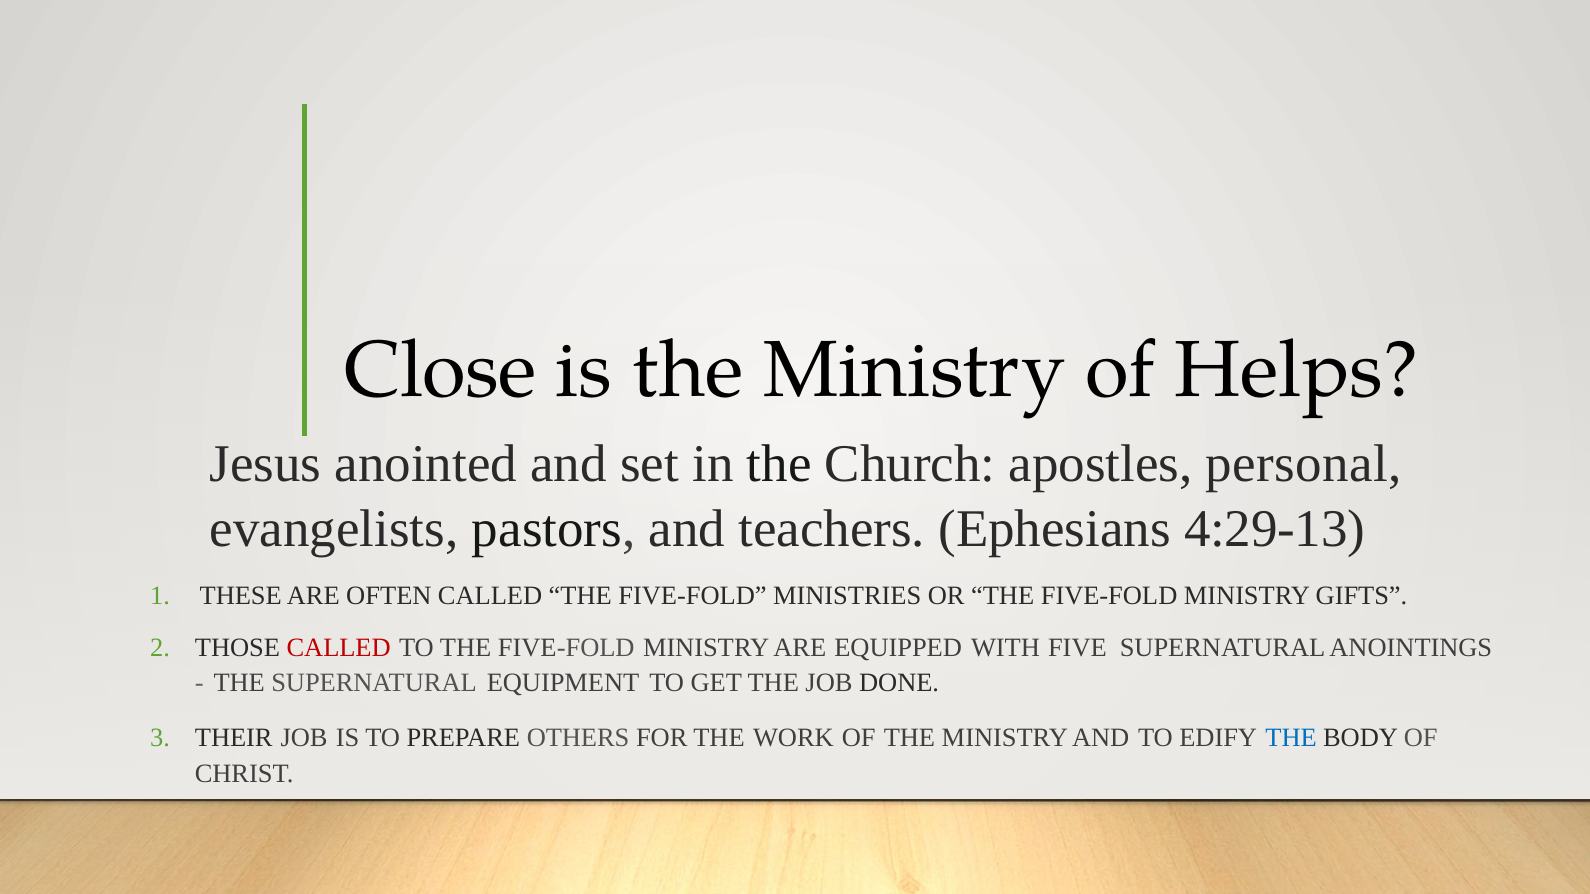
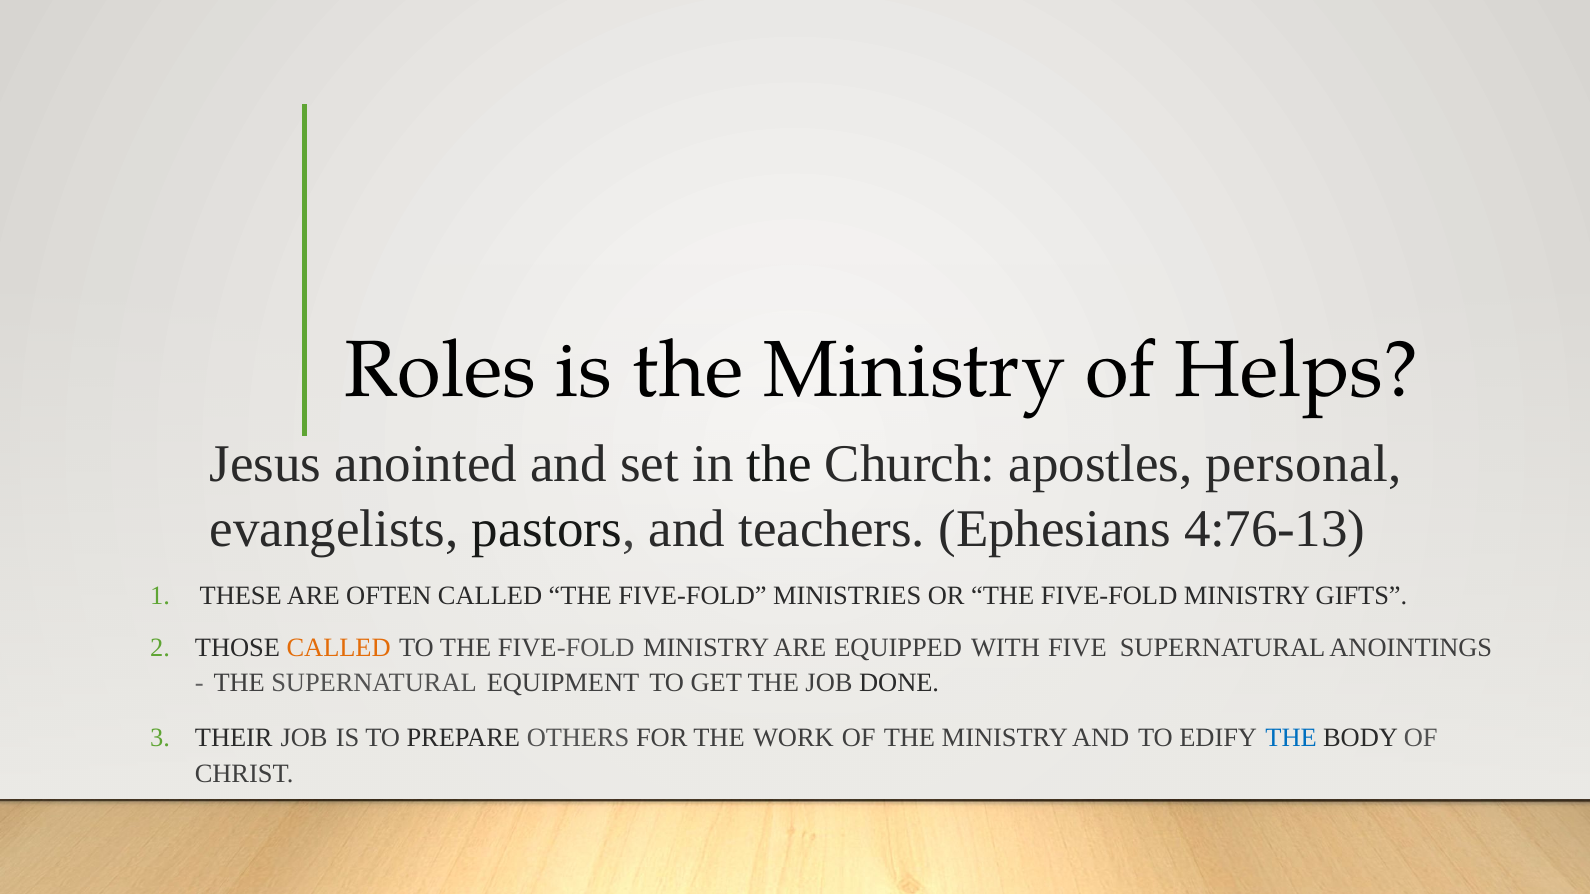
Close: Close -> Roles
4:29-13: 4:29-13 -> 4:76-13
CALLED at (339, 648) colour: red -> orange
